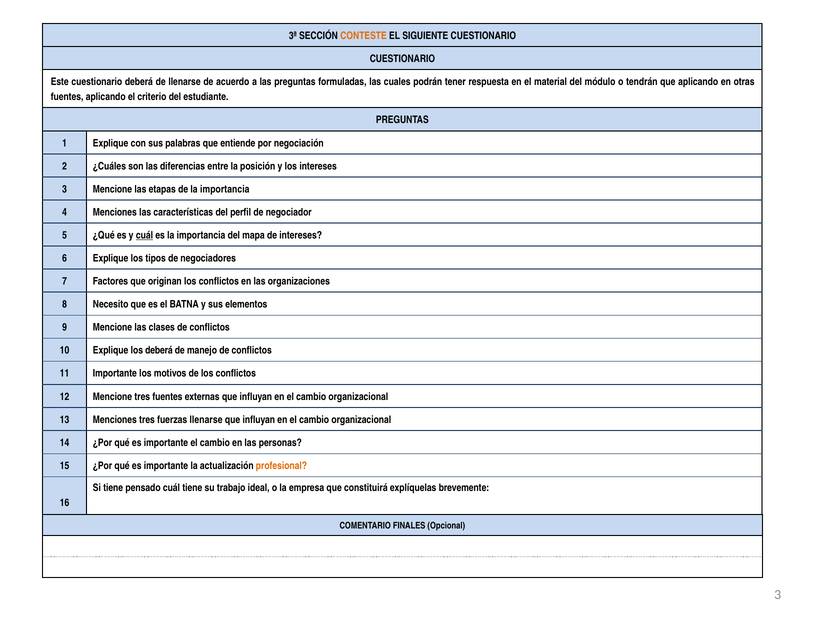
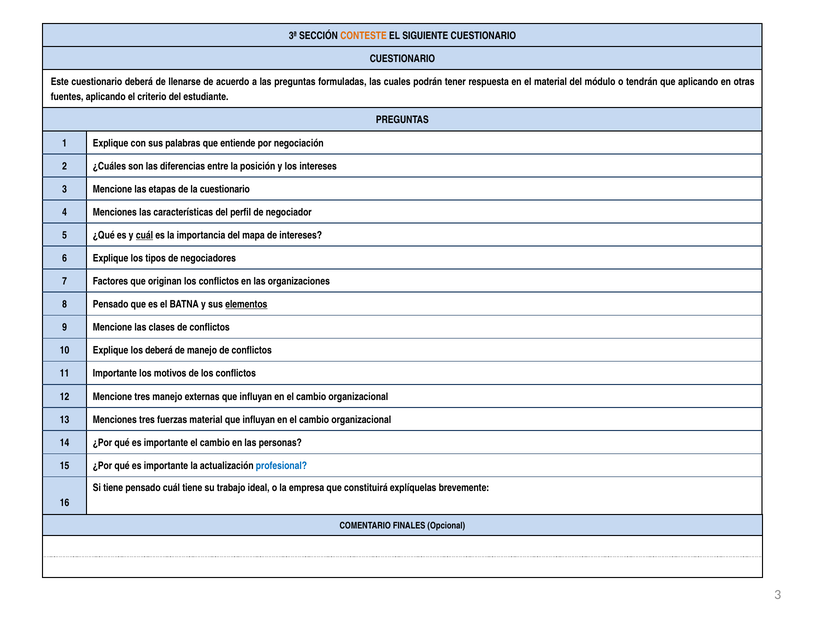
de la importancia: importancia -> cuestionario
8 Necesito: Necesito -> Pensado
elementos underline: none -> present
tres fuentes: fuentes -> manejo
fuerzas llenarse: llenarse -> material
profesional colour: orange -> blue
